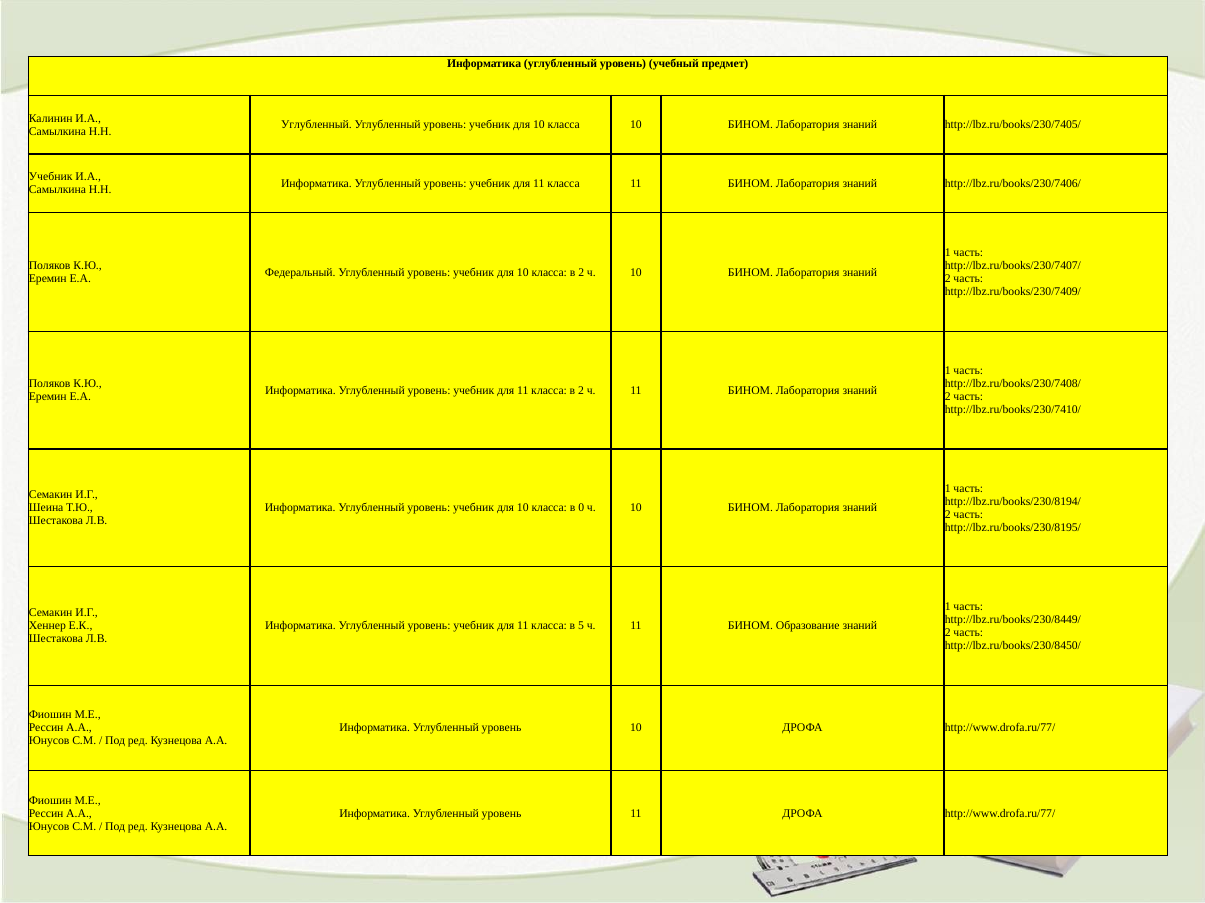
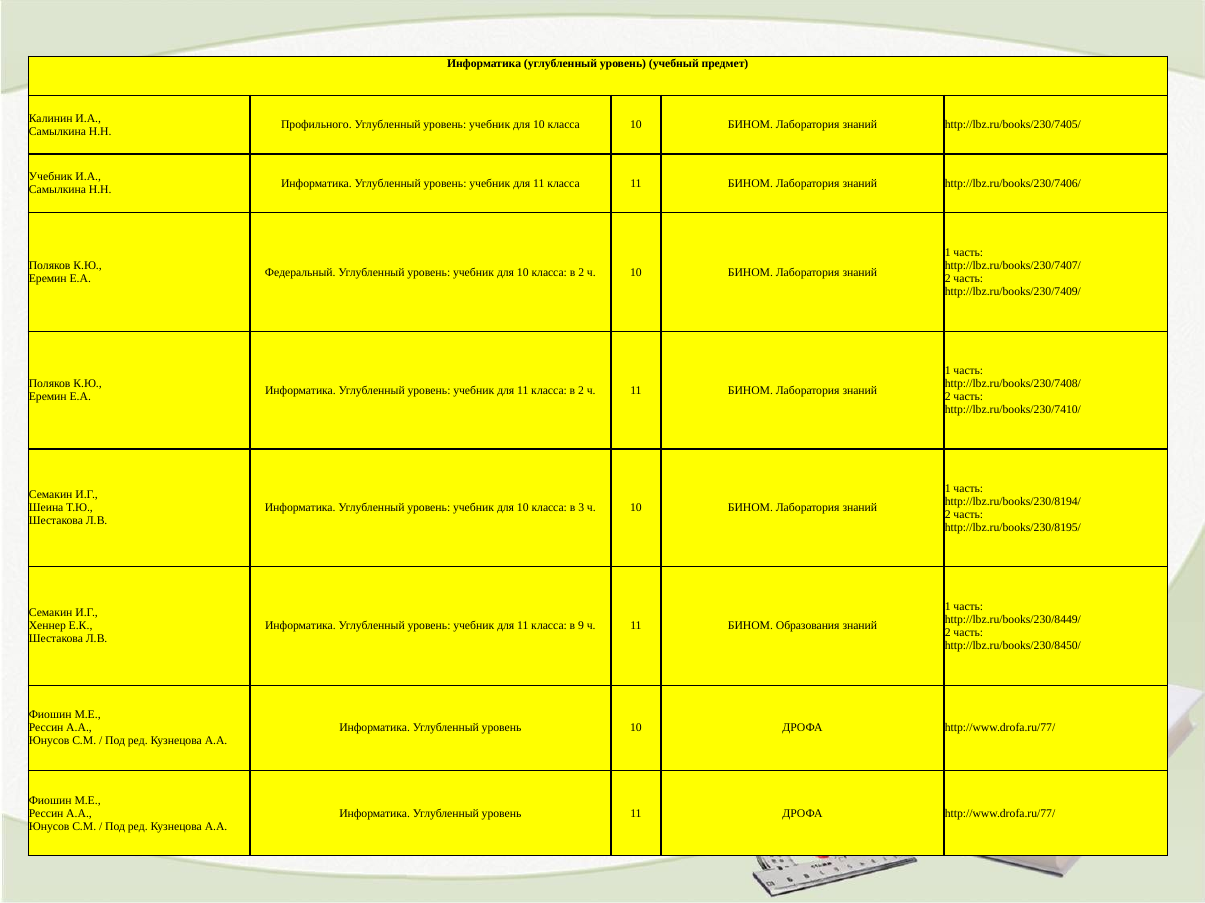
Углубленный at (316, 125): Углубленный -> Профильного
0: 0 -> 3
5: 5 -> 9
Образование: Образование -> Образования
